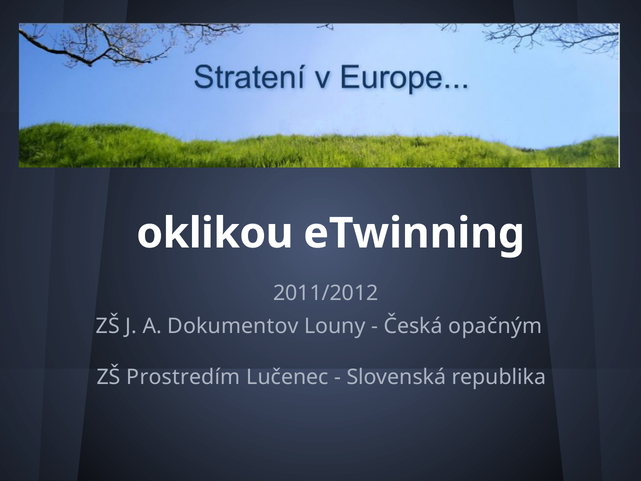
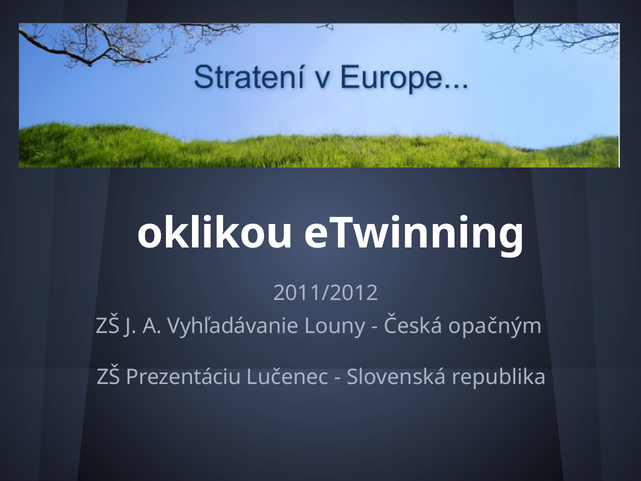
Dokumentov: Dokumentov -> Vyhľadávanie
Prostredím: Prostredím -> Prezentáciu
